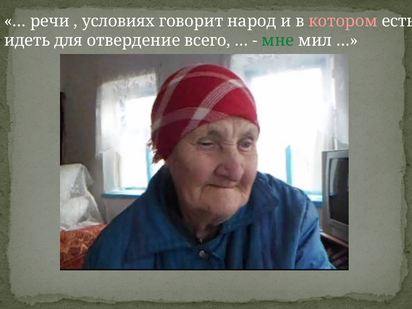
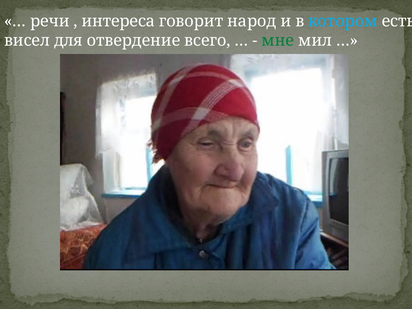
условиях: условиях -> интереса
котором colour: pink -> light blue
идеть: идеть -> висел
